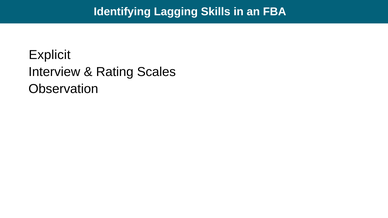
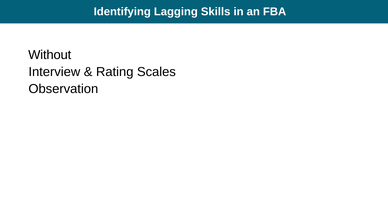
Explicit: Explicit -> Without
